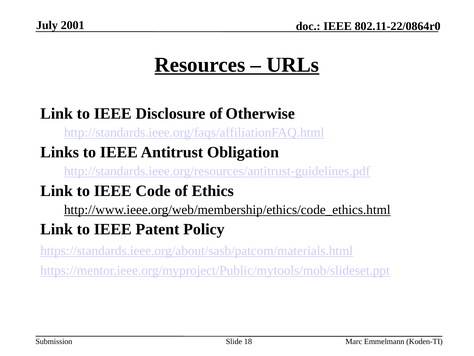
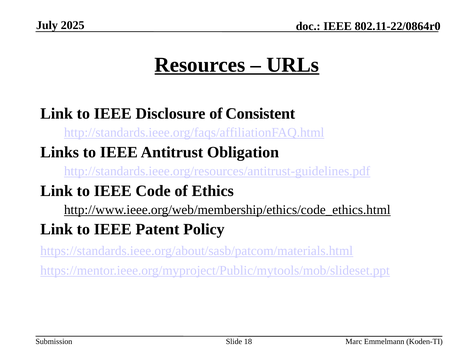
2001: 2001 -> 2025
Otherwise: Otherwise -> Consistent
